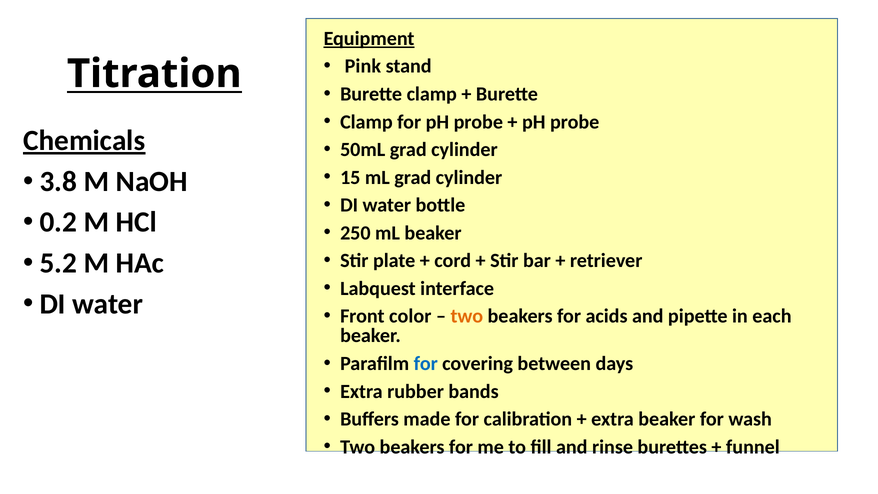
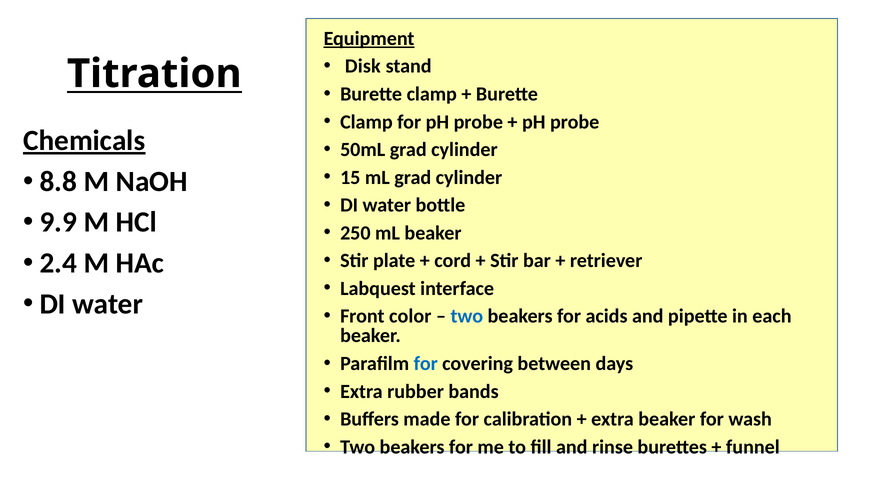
Pink: Pink -> Disk
3.8: 3.8 -> 8.8
0.2: 0.2 -> 9.9
5.2: 5.2 -> 2.4
two at (467, 316) colour: orange -> blue
